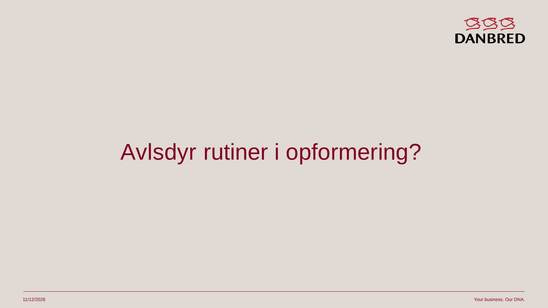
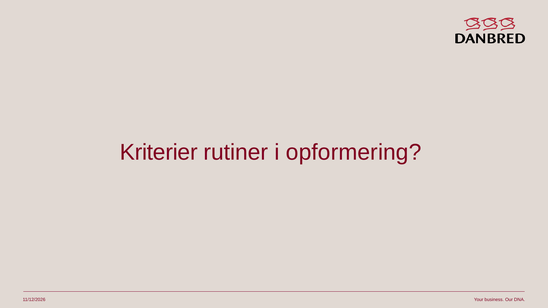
Avlsdyr: Avlsdyr -> Kriterier
